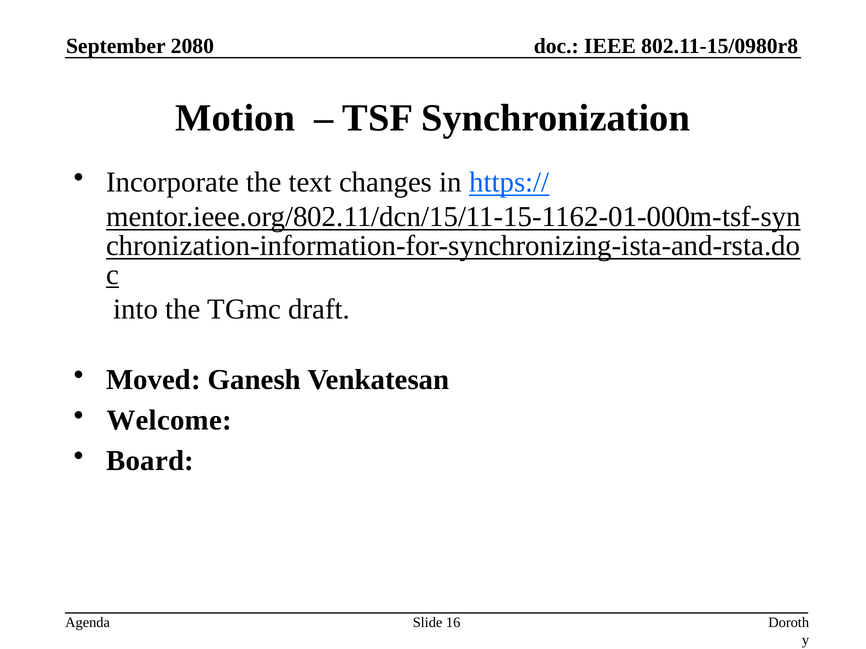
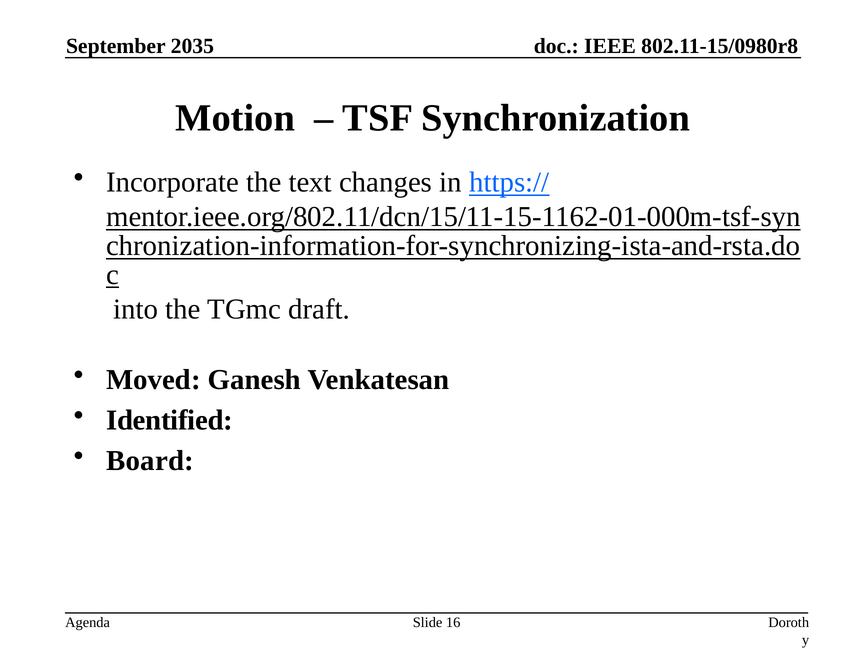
2080: 2080 -> 2035
Welcome: Welcome -> Identified
